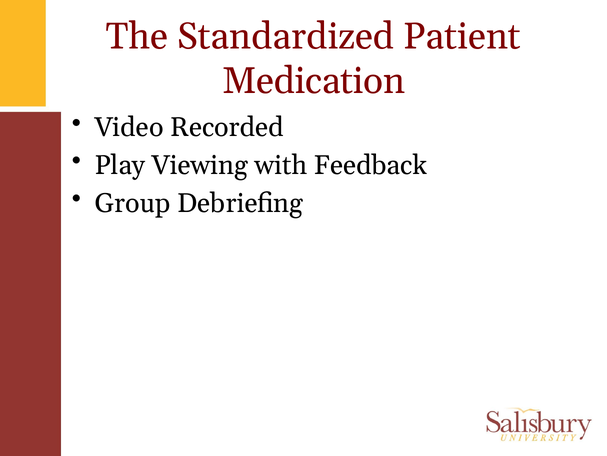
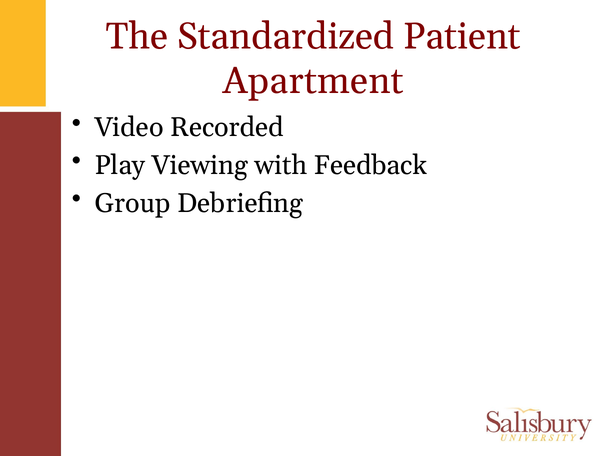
Medication: Medication -> Apartment
